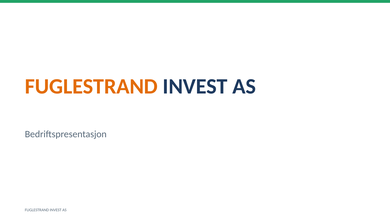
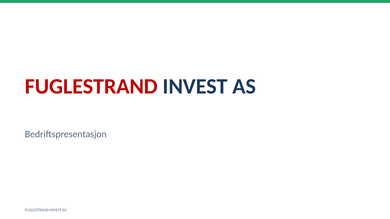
FUGLESTRAND at (91, 86) colour: orange -> red
